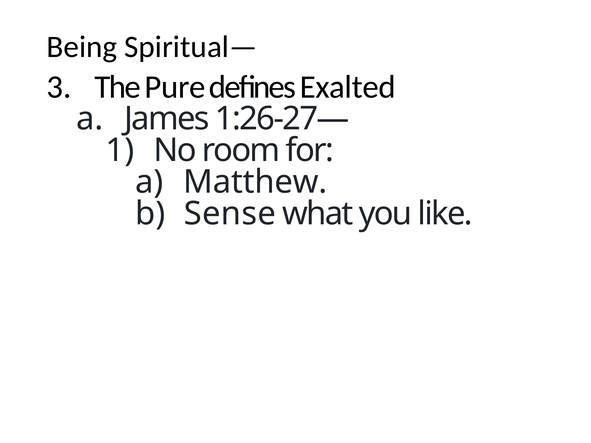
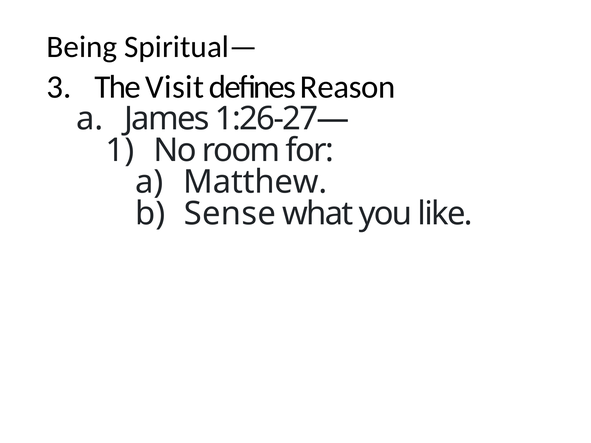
Pure: Pure -> Visit
Exalted: Exalted -> Reason
